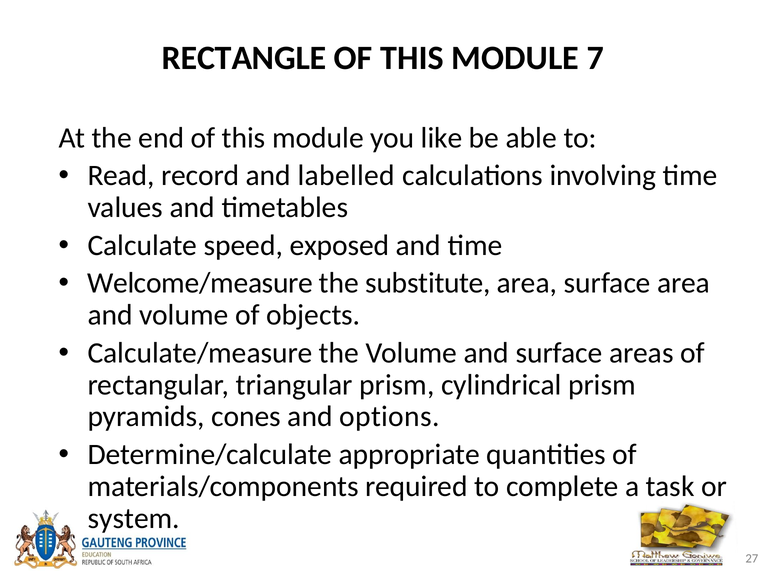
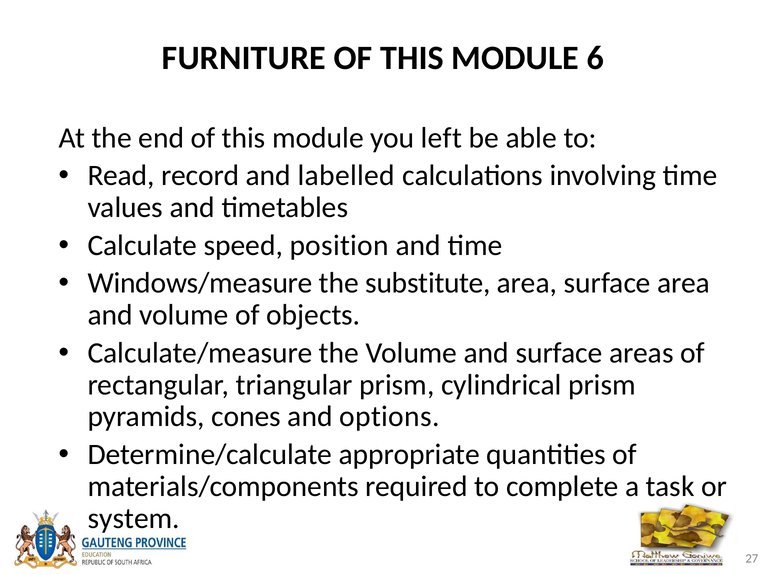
RECTANGLE: RECTANGLE -> FURNITURE
7: 7 -> 6
like: like -> left
exposed: exposed -> position
Welcome/measure: Welcome/measure -> Windows/measure
